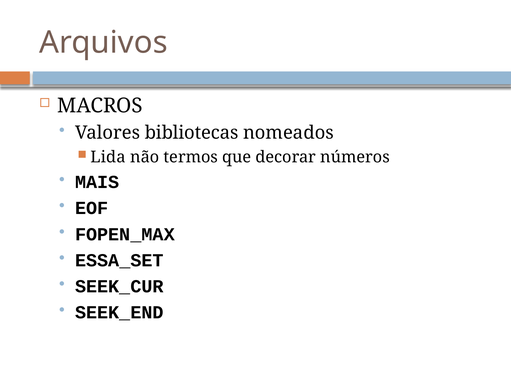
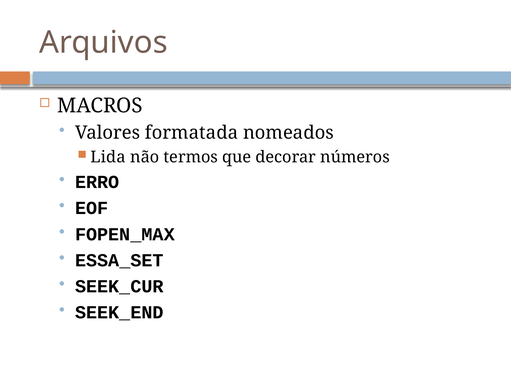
bibliotecas: bibliotecas -> formatada
MAIS: MAIS -> ERRO
